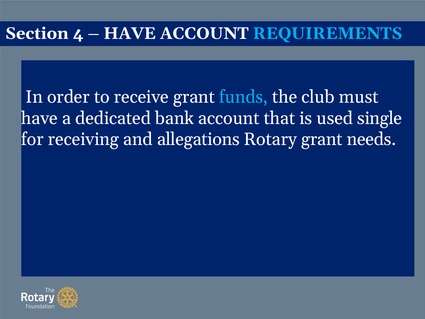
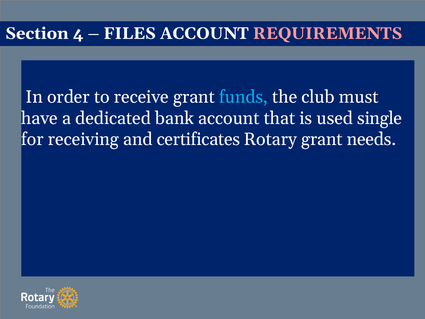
HAVE at (130, 33): HAVE -> FILES
REQUIREMENTS colour: light blue -> pink
allegations: allegations -> certificates
